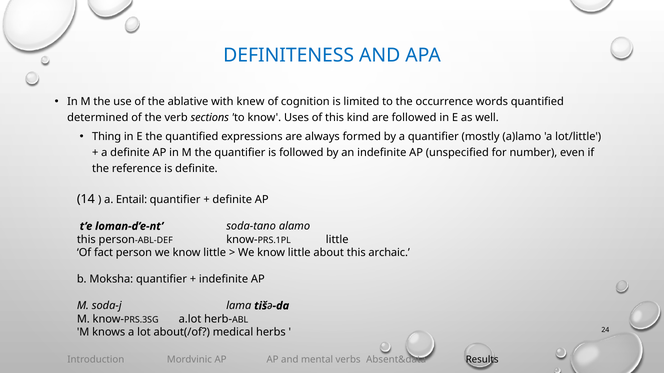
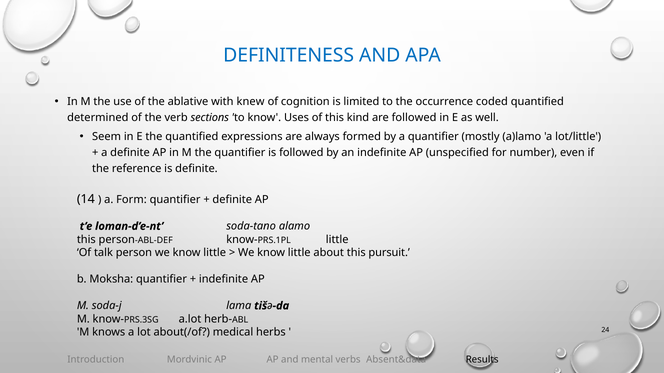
words: words -> coded
Thing: Thing -> Seem
Entail: Entail -> Form
fact: fact -> talk
archaic: archaic -> pursuit
